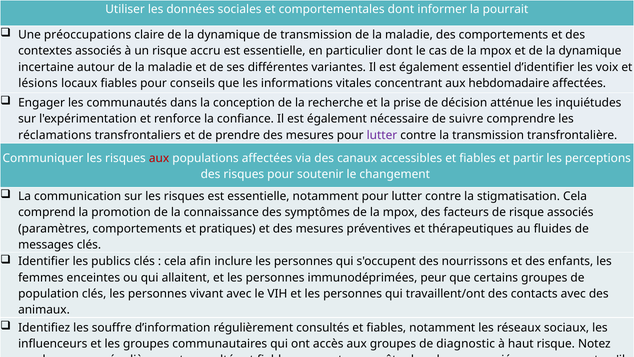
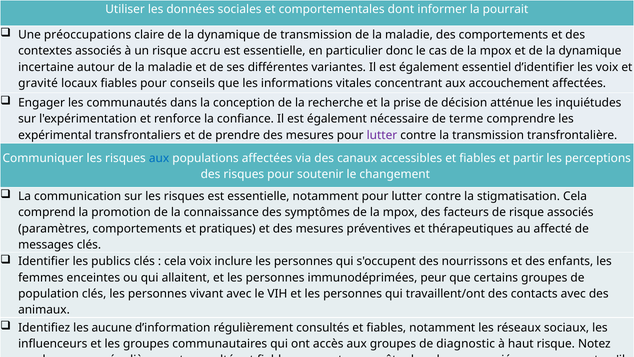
particulier dont: dont -> donc
lésions: lésions -> gravité
hebdomadaire: hebdomadaire -> accouchement
suivre: suivre -> terme
réclamations: réclamations -> expérimental
aux at (159, 158) colour: red -> blue
fluides: fluides -> affecté
cela afin: afin -> voix
souffre: souffre -> aucune
